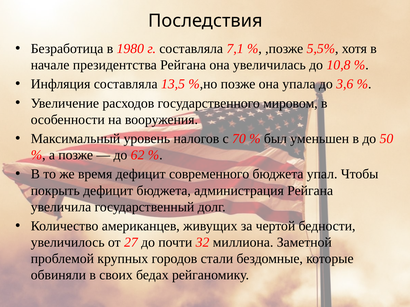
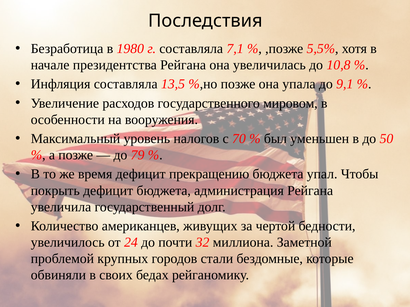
3,6: 3,6 -> 9,1
62: 62 -> 79
современного: современного -> прекращению
27: 27 -> 24
